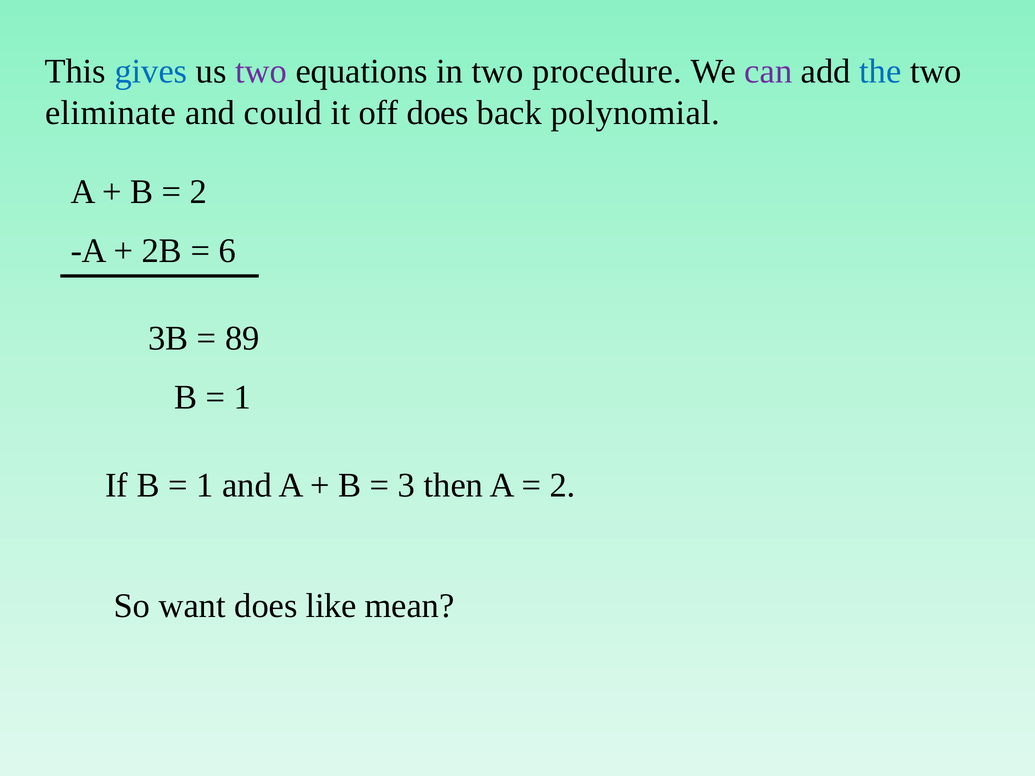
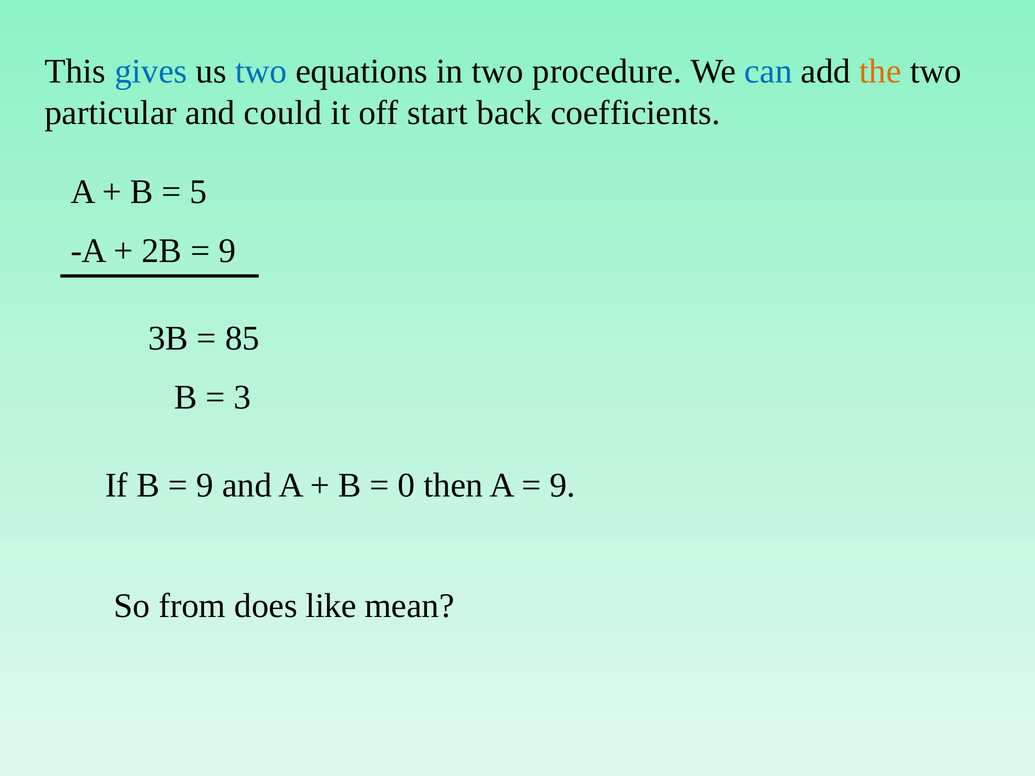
two at (261, 71) colour: purple -> blue
can colour: purple -> blue
the colour: blue -> orange
eliminate: eliminate -> particular
off does: does -> start
polynomial: polynomial -> coefficients
2 at (199, 192): 2 -> 5
6 at (227, 251): 6 -> 9
89: 89 -> 85
1 at (242, 397): 1 -> 3
1 at (205, 485): 1 -> 9
3: 3 -> 0
2 at (563, 485): 2 -> 9
want: want -> from
